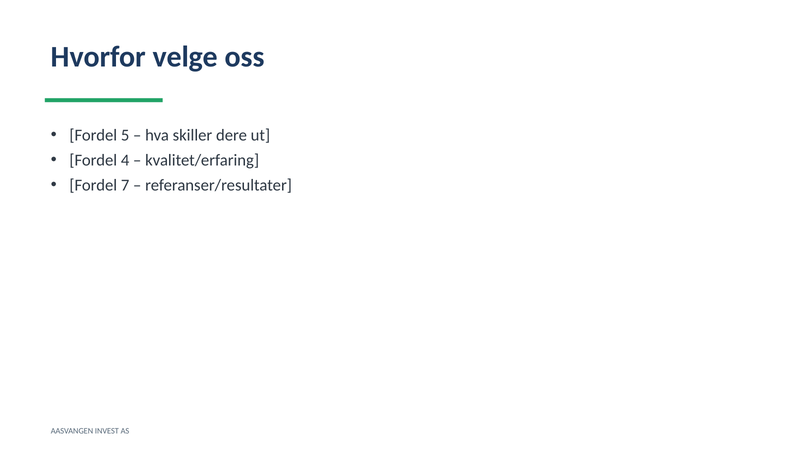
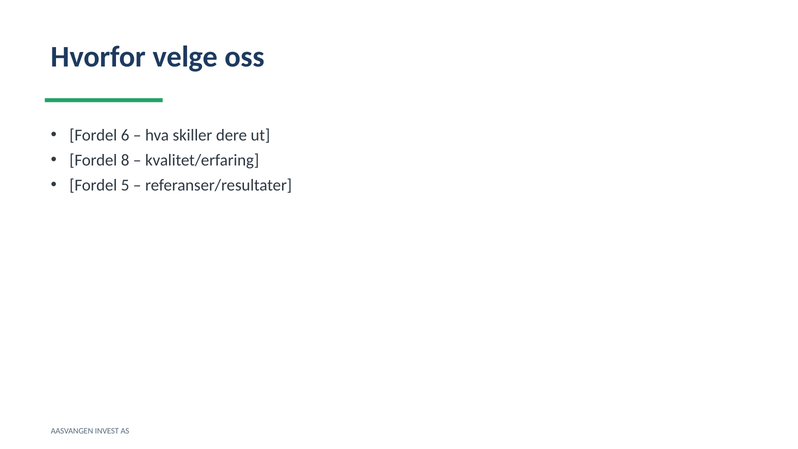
5: 5 -> 6
4: 4 -> 8
7: 7 -> 5
